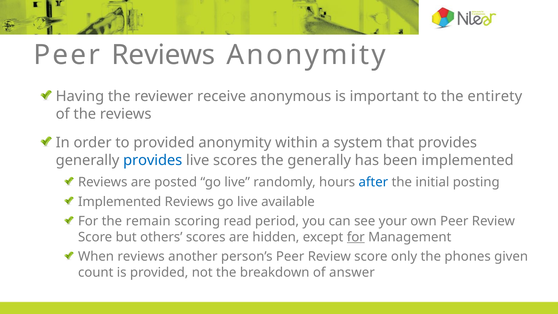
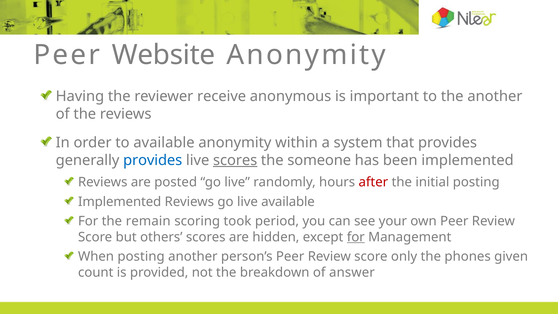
Peer Reviews: Reviews -> Website
the entirety: entirety -> another
to provided: provided -> available
scores at (235, 160) underline: none -> present
the generally: generally -> someone
after colour: blue -> red
read: read -> took
When reviews: reviews -> posting
